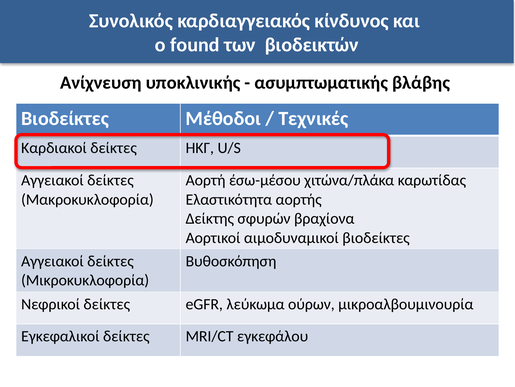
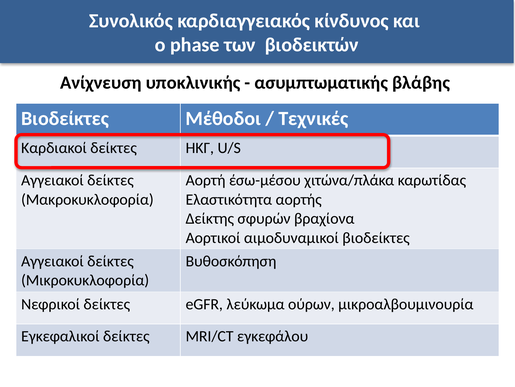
found: found -> phase
